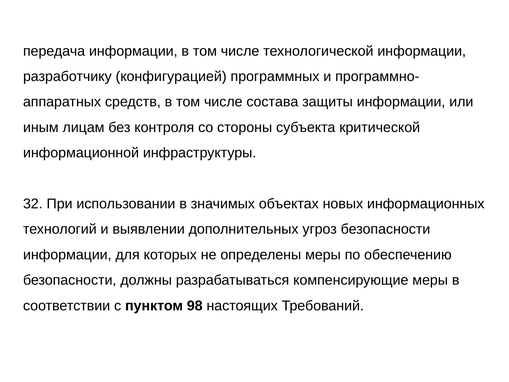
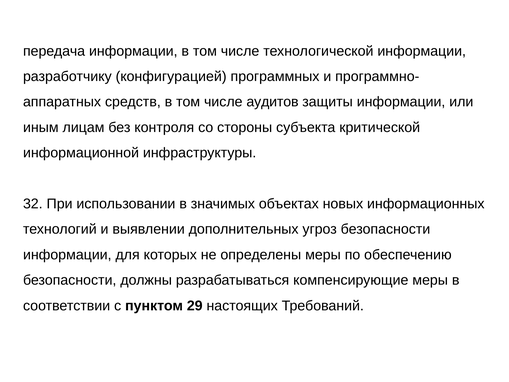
состава: состава -> аудитов
98: 98 -> 29
